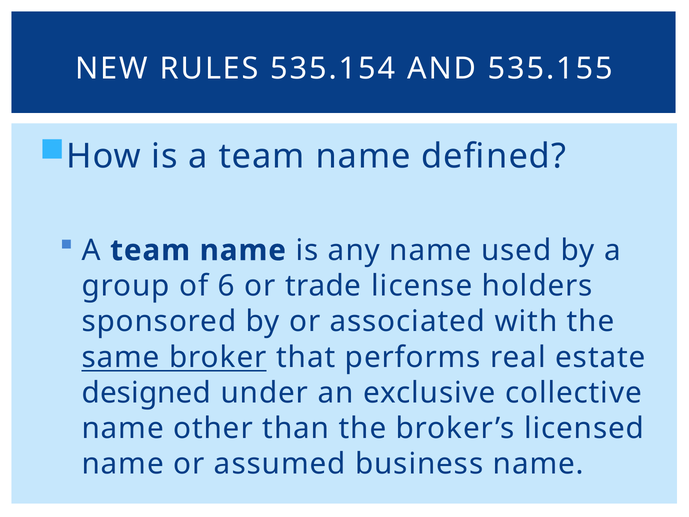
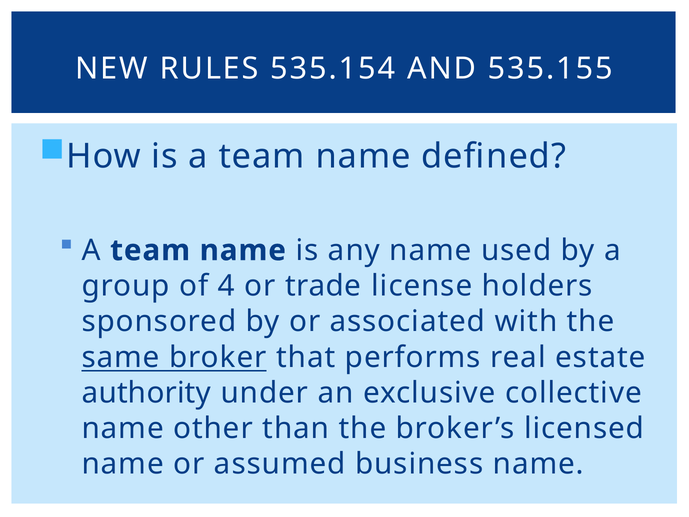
6: 6 -> 4
designed: designed -> authority
